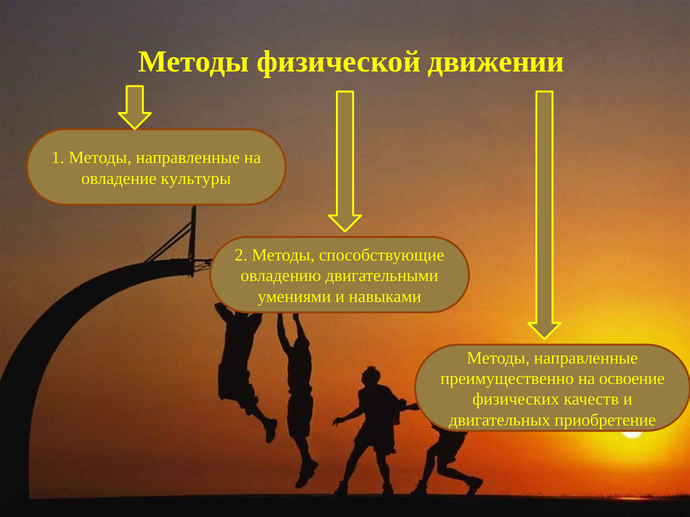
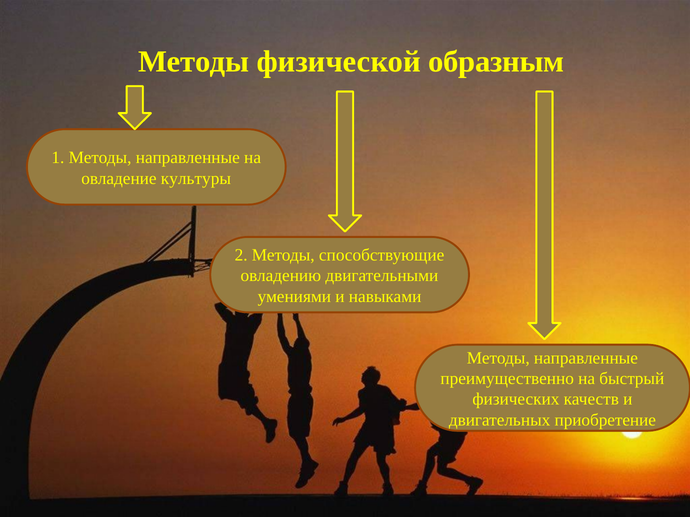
движении: движении -> образным
освоение: освоение -> быстрый
